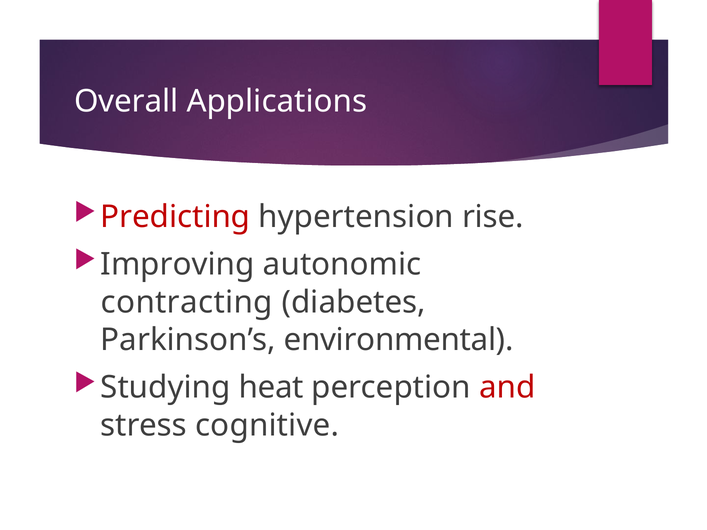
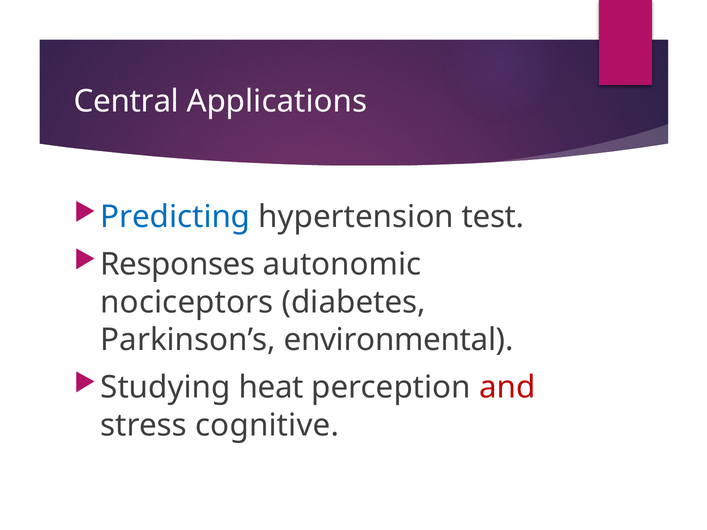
Overall: Overall -> Central
Predicting colour: red -> blue
rise: rise -> test
Improving: Improving -> Responses
contracting: contracting -> nociceptors
